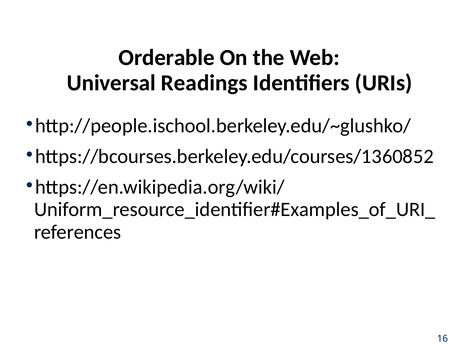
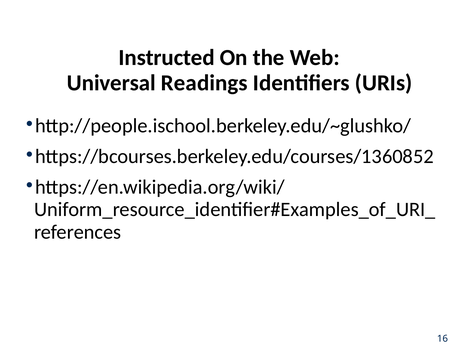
Orderable: Orderable -> Instructed
